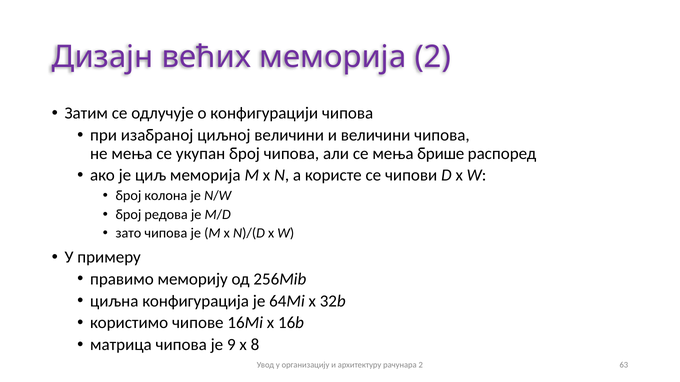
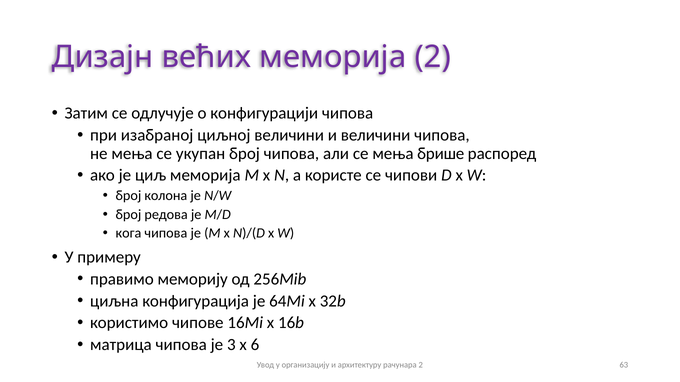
зато: зато -> кога
9: 9 -> 3
8: 8 -> 6
